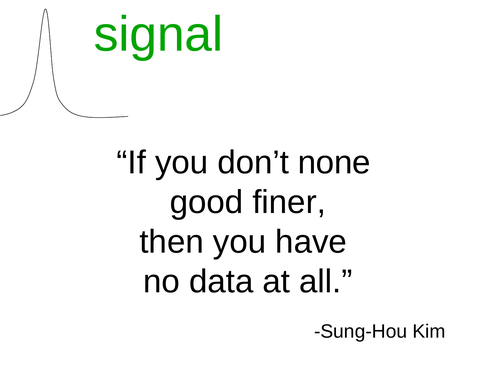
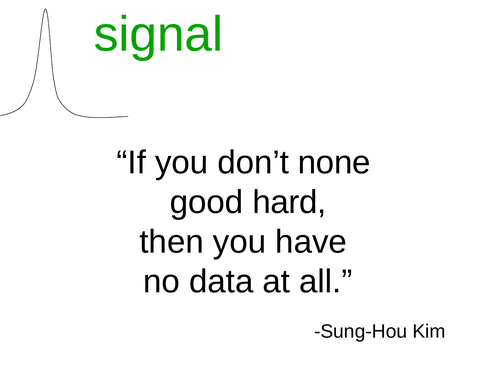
finer: finer -> hard
